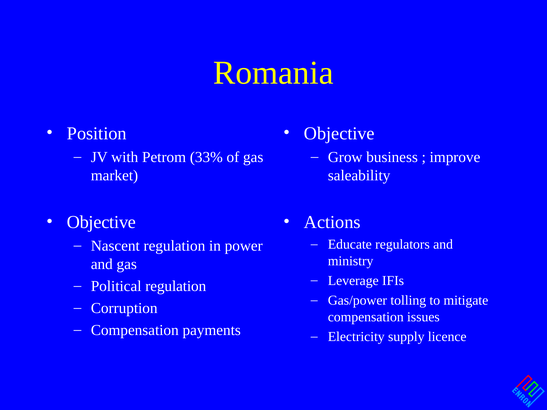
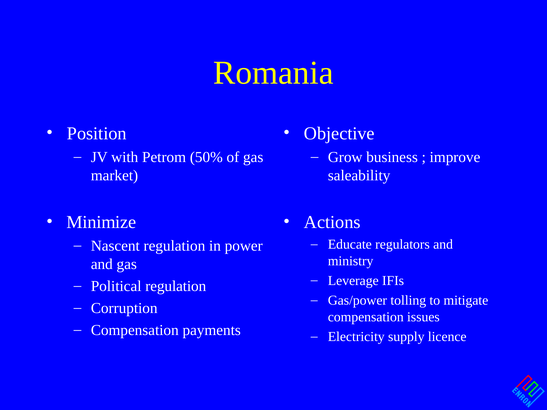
33%: 33% -> 50%
Objective at (101, 222): Objective -> Minimize
